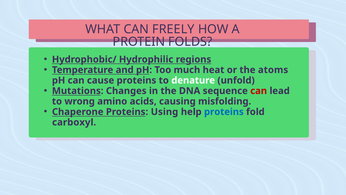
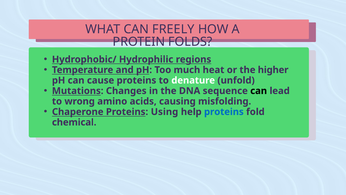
atoms: atoms -> higher
can at (259, 91) colour: red -> black
carboxyl: carboxyl -> chemical
